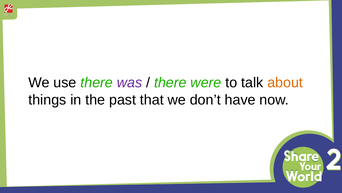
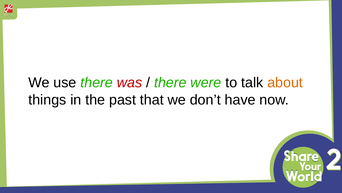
was colour: purple -> red
